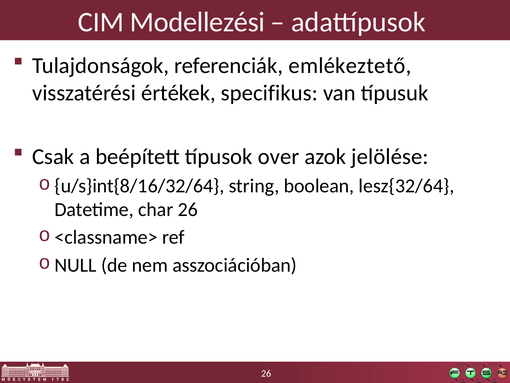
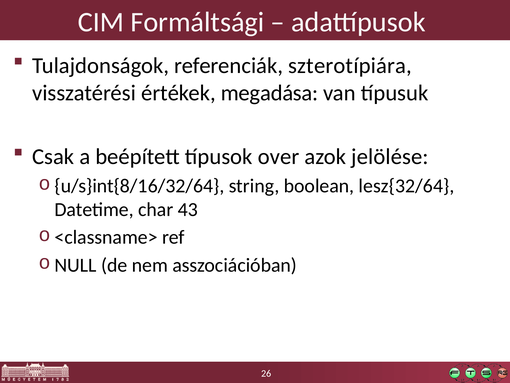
Modellezési: Modellezési -> Formáltsági
emlékeztető: emlékeztető -> szterotípiára
specifikus: specifikus -> megadása
char 26: 26 -> 43
